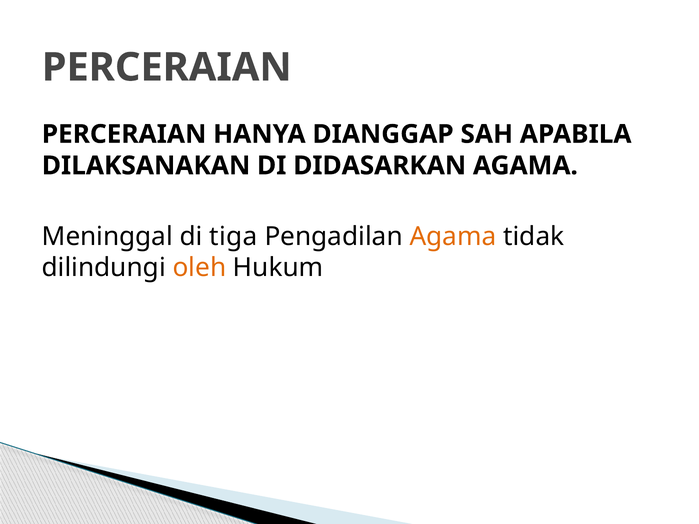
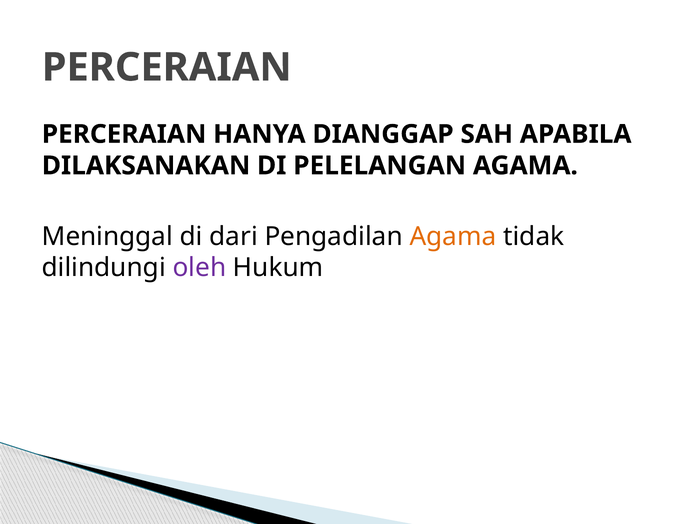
DIDASARKAN: DIDASARKAN -> PELELANGAN
tiga: tiga -> dari
oleh colour: orange -> purple
